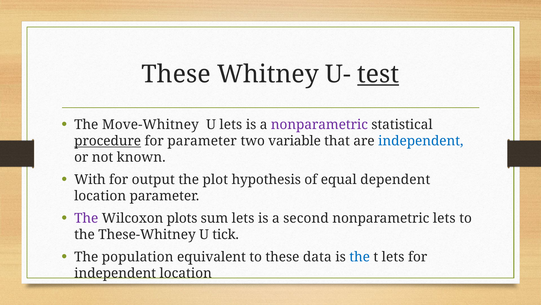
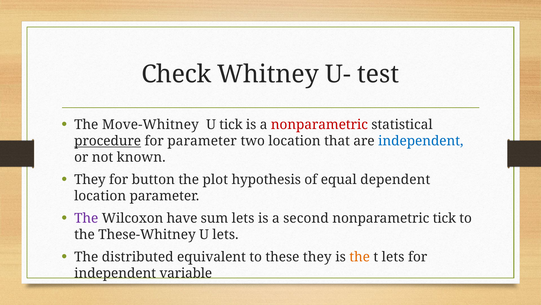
These at (176, 74): These -> Check
test underline: present -> none
U lets: lets -> tick
nonparametric at (319, 125) colour: purple -> red
two variable: variable -> location
With at (90, 179): With -> They
output: output -> button
plots: plots -> have
nonparametric lets: lets -> tick
U tick: tick -> lets
population: population -> distributed
these data: data -> they
the at (360, 256) colour: blue -> orange
independent location: location -> variable
